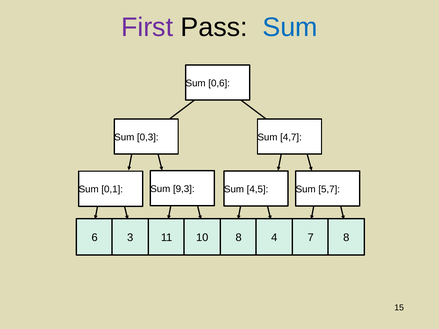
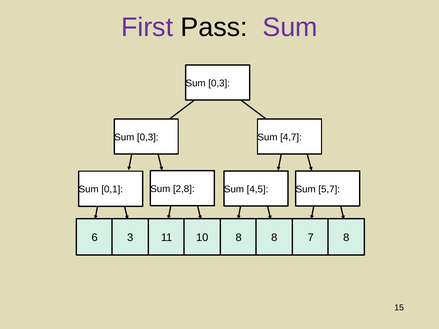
Sum at (290, 27) colour: blue -> purple
0,6 at (219, 83): 0,6 -> 0,3
9,3: 9,3 -> 2,8
8 4: 4 -> 8
